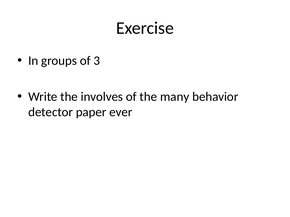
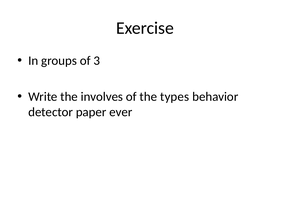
many: many -> types
